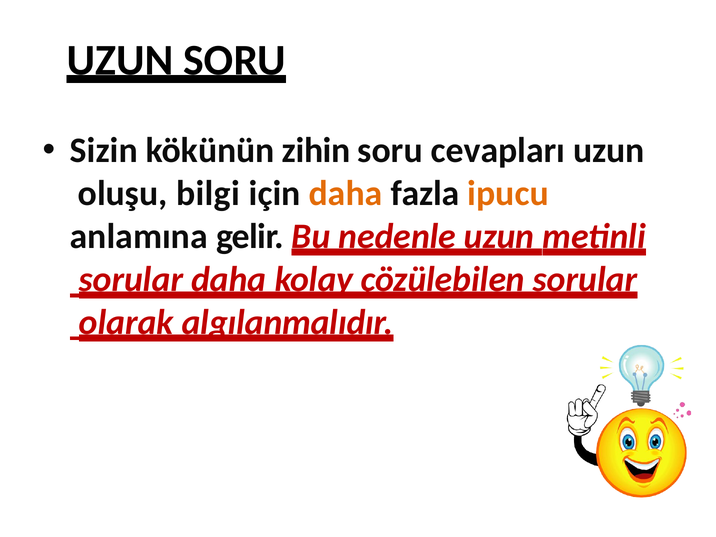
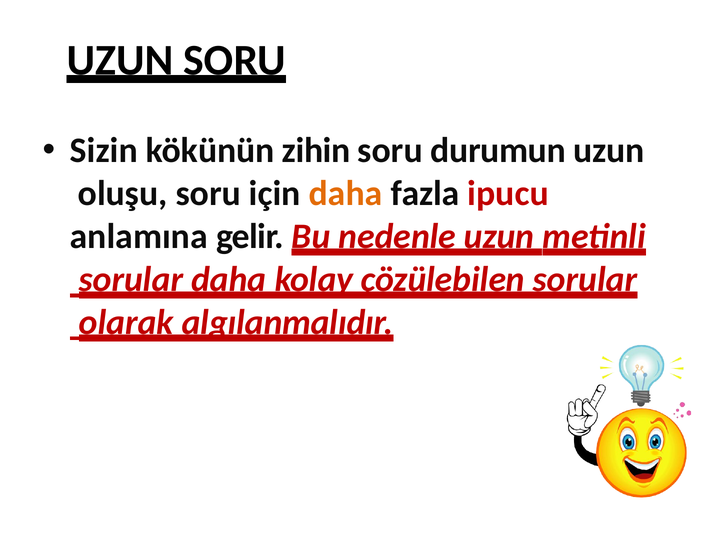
cevapları: cevapları -> durumun
oluşu bilgi: bilgi -> soru
ipucu colour: orange -> red
